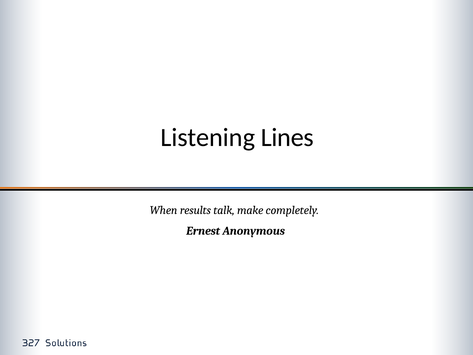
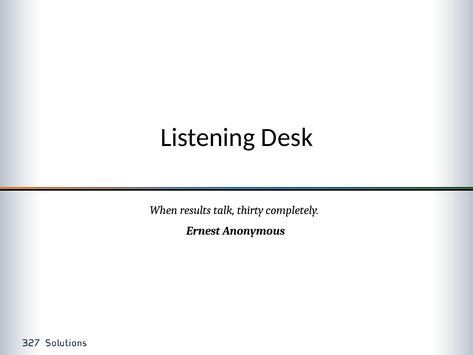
Lines: Lines -> Desk
make: make -> thirty
